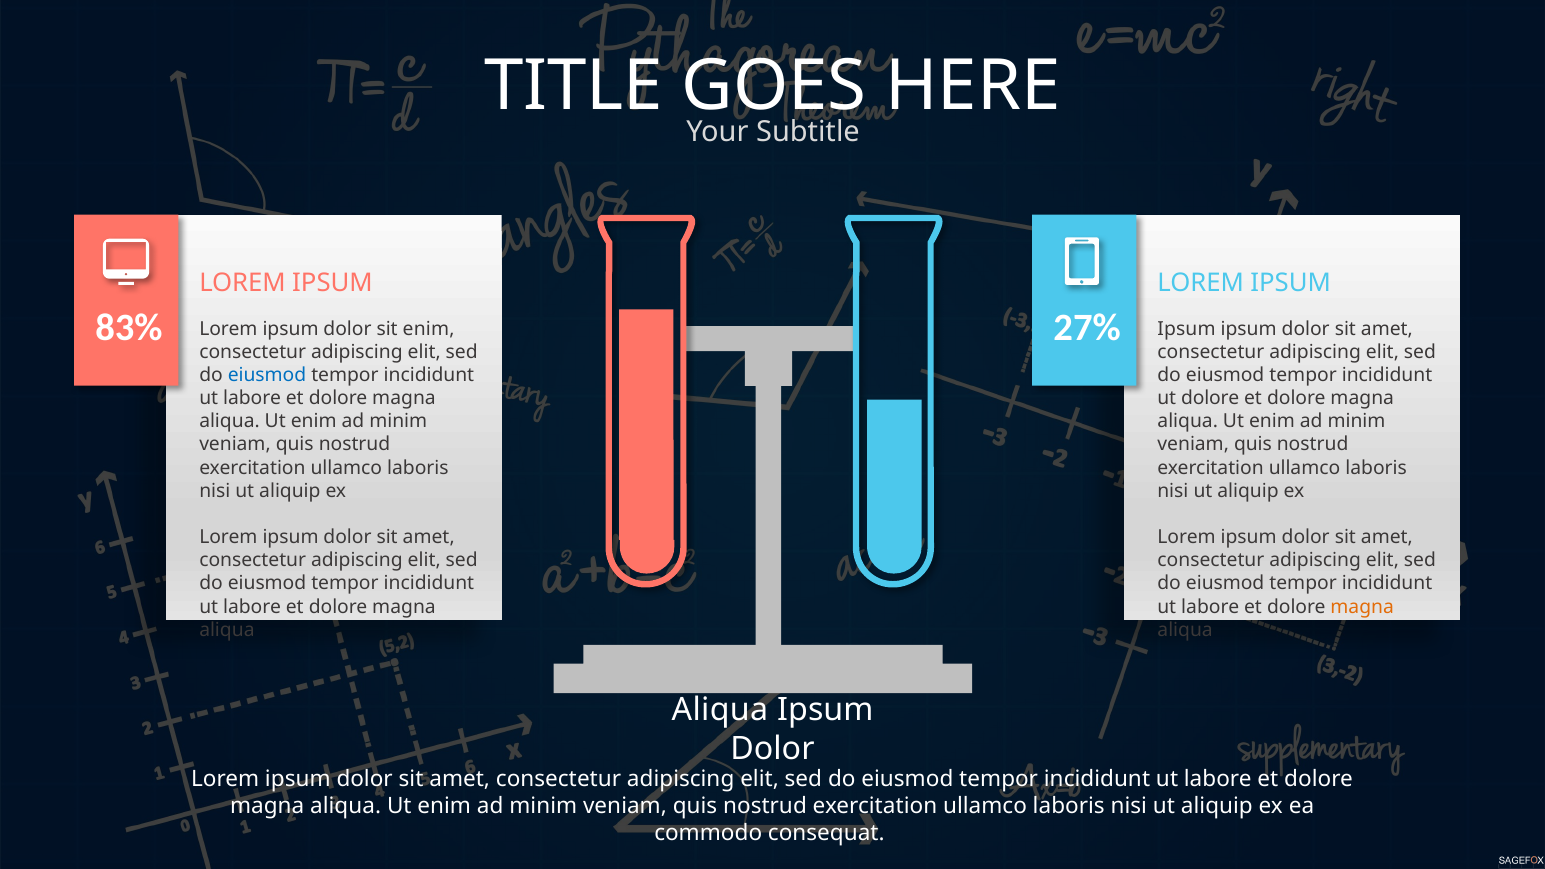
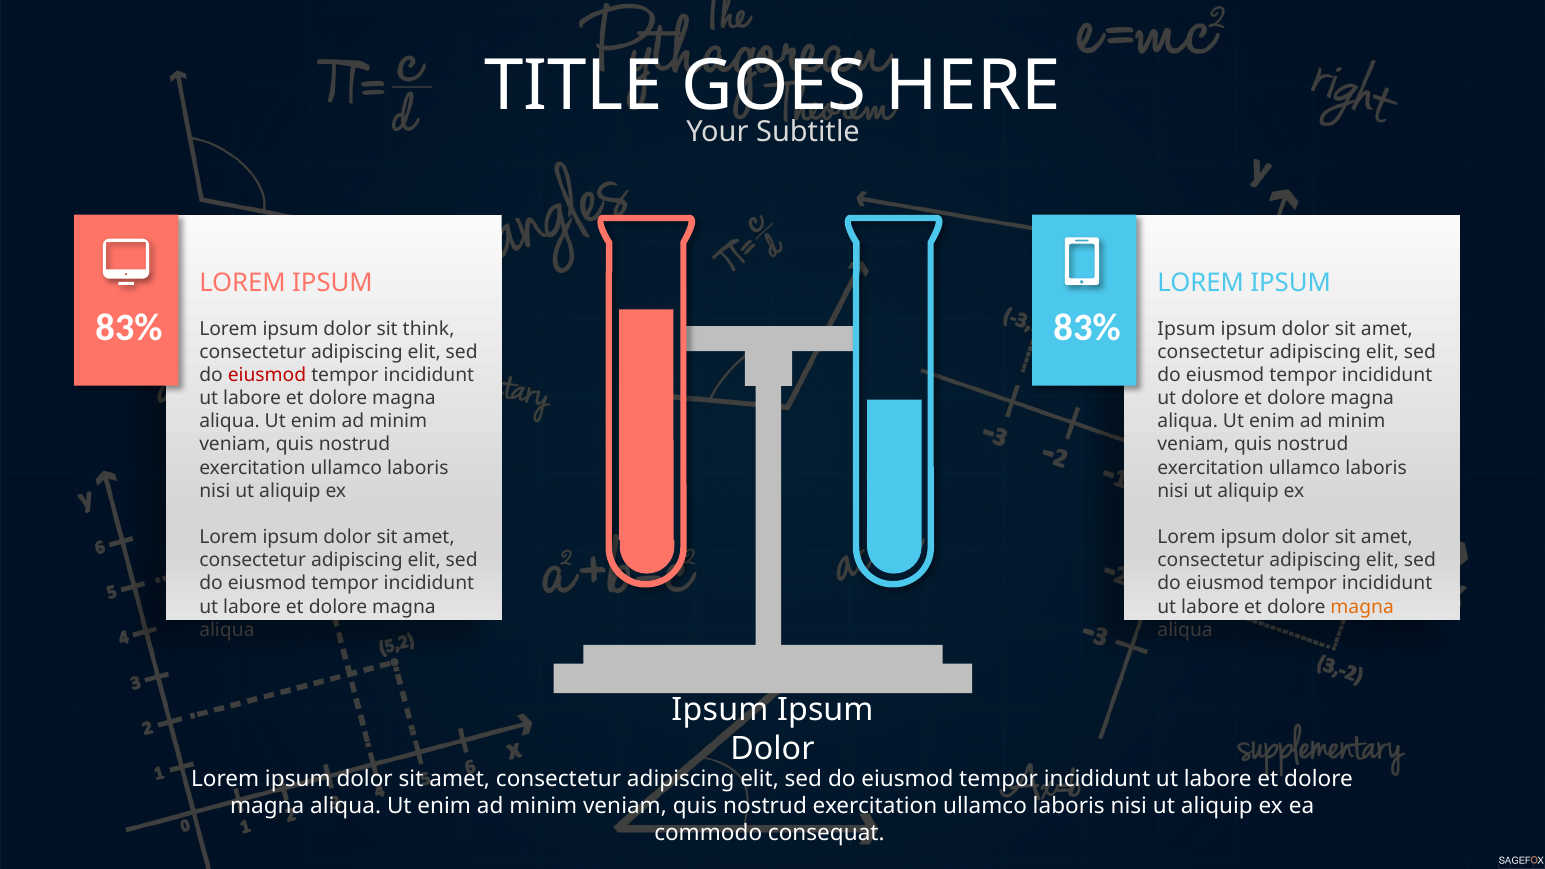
27% at (1087, 328): 27% -> 83%
sit enim: enim -> think
eiusmod at (267, 375) colour: blue -> red
Aliqua at (720, 710): Aliqua -> Ipsum
